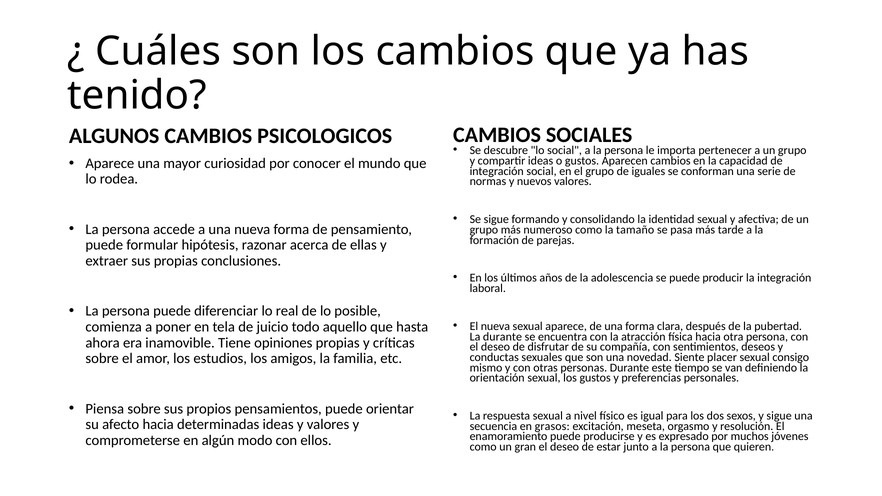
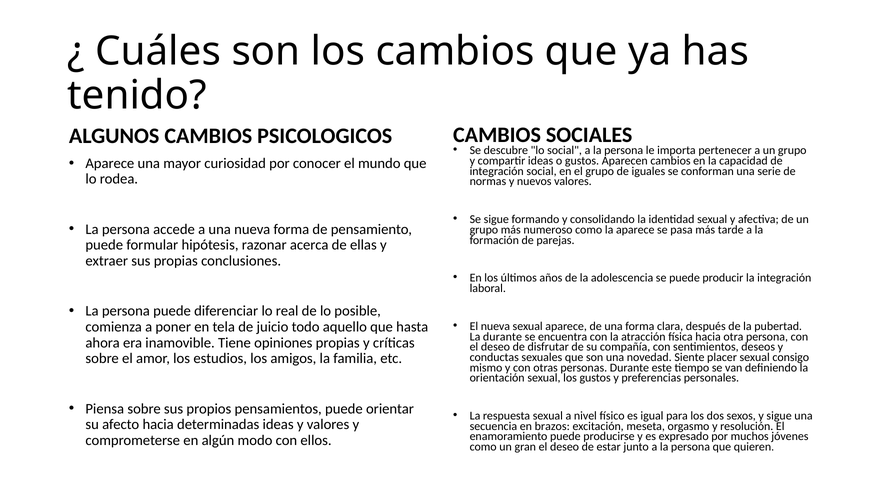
la tamaño: tamaño -> aparece
grasos: grasos -> brazos
